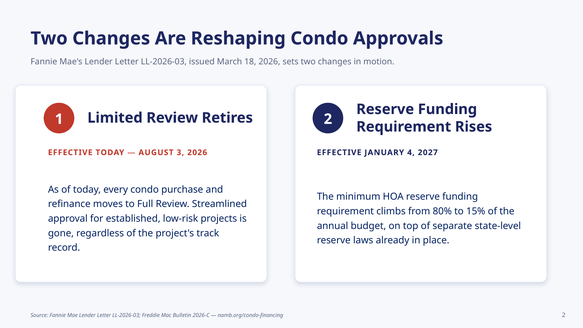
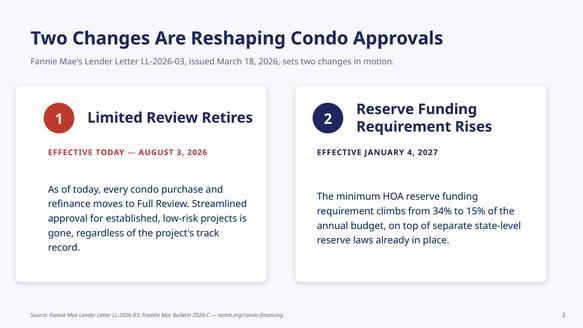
80%: 80% -> 34%
